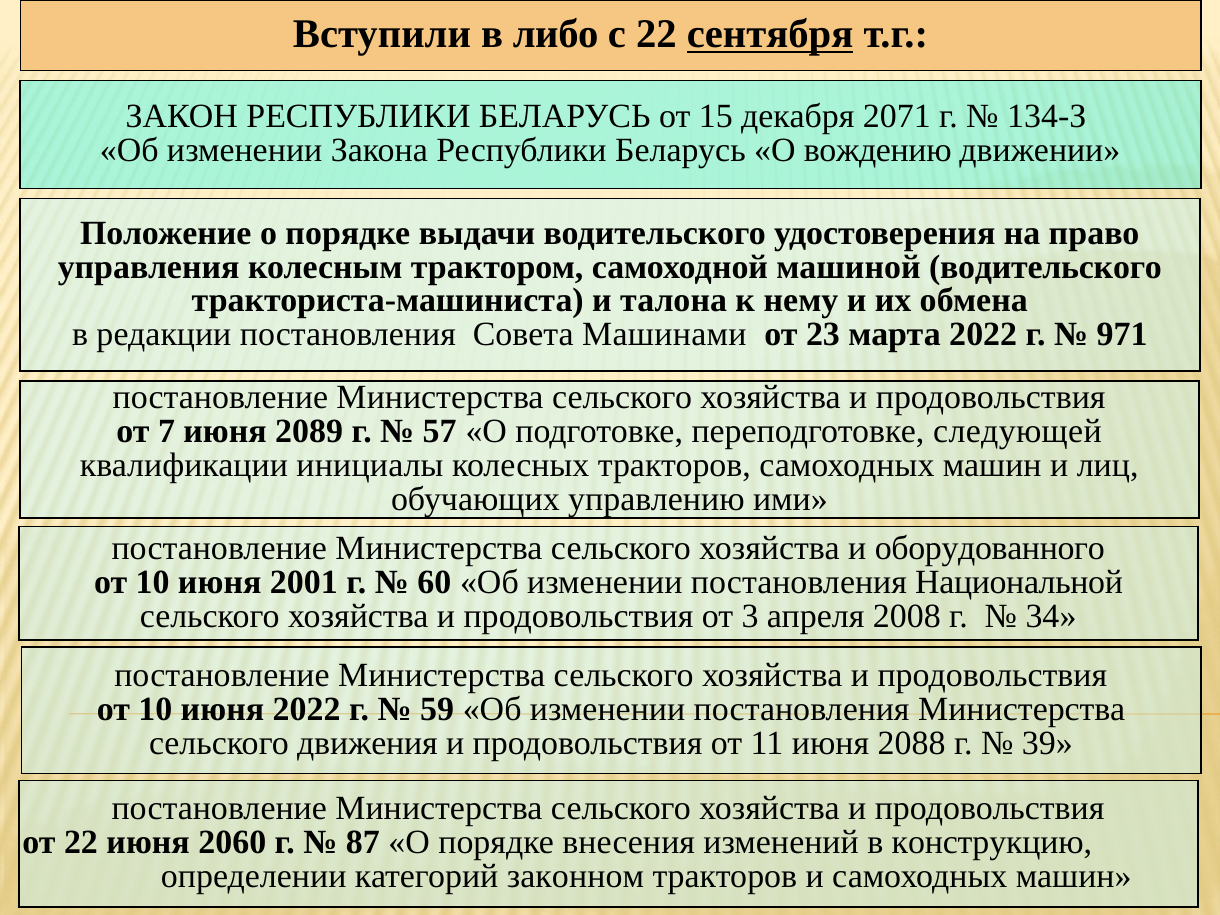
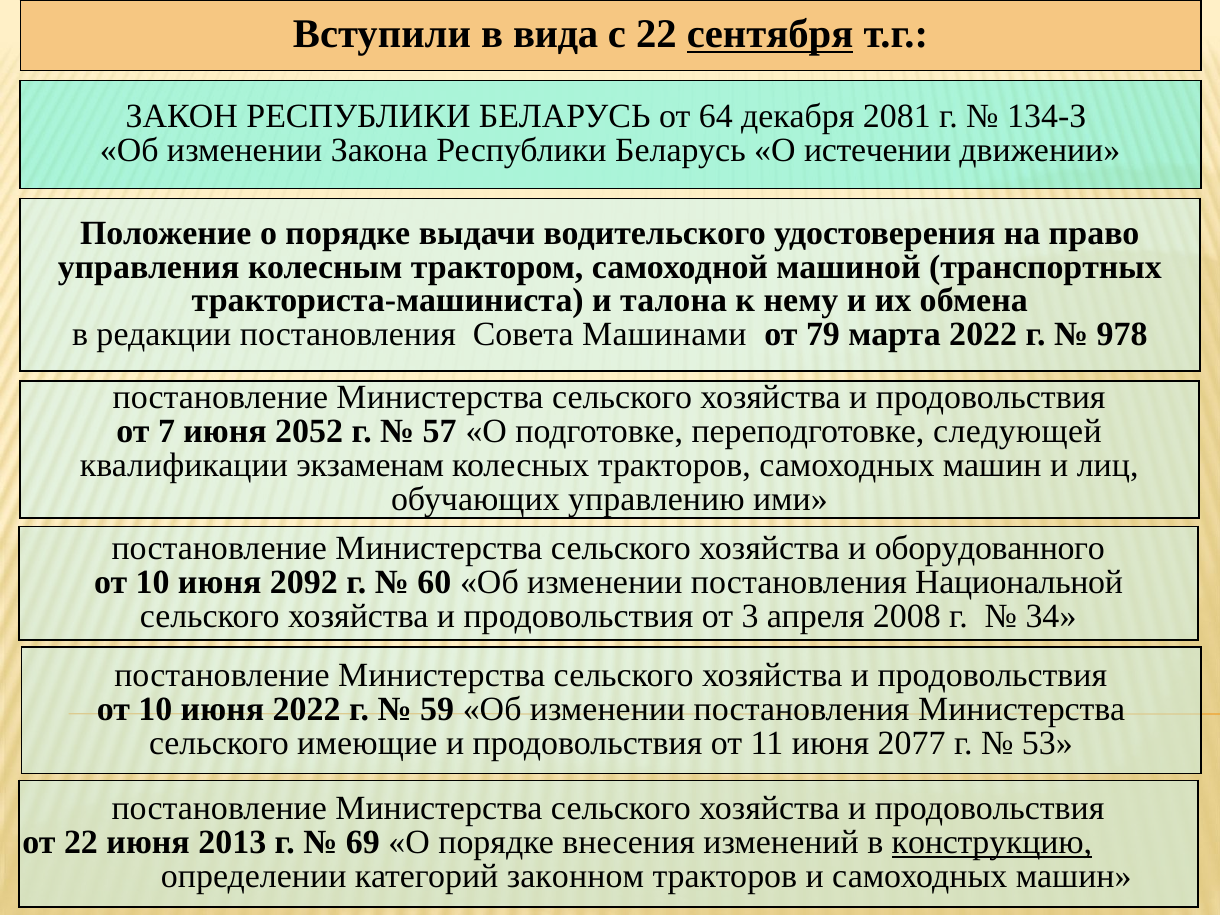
либо: либо -> вида
15: 15 -> 64
2071: 2071 -> 2081
вождению: вождению -> истечении
машиной водительского: водительского -> транспортных
23: 23 -> 79
971: 971 -> 978
2089: 2089 -> 2052
инициалы: инициалы -> экзаменам
2001: 2001 -> 2092
движения: движения -> имеющие
2088: 2088 -> 2077
39: 39 -> 53
2060: 2060 -> 2013
87: 87 -> 69
конструкцию underline: none -> present
